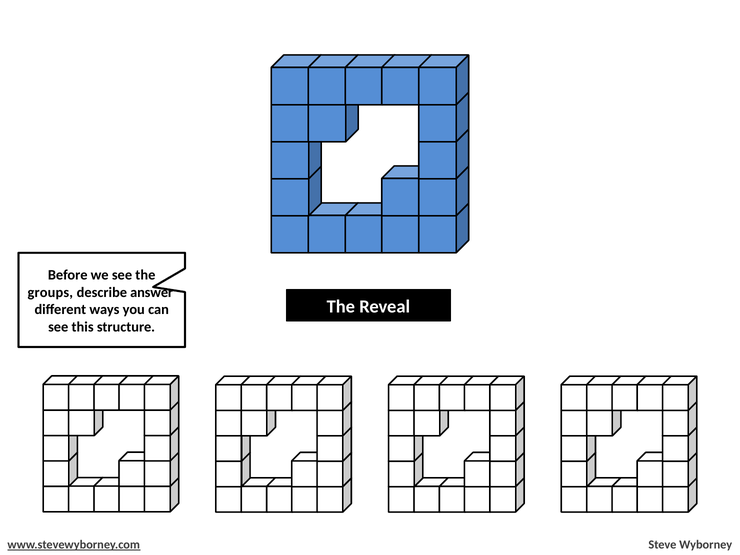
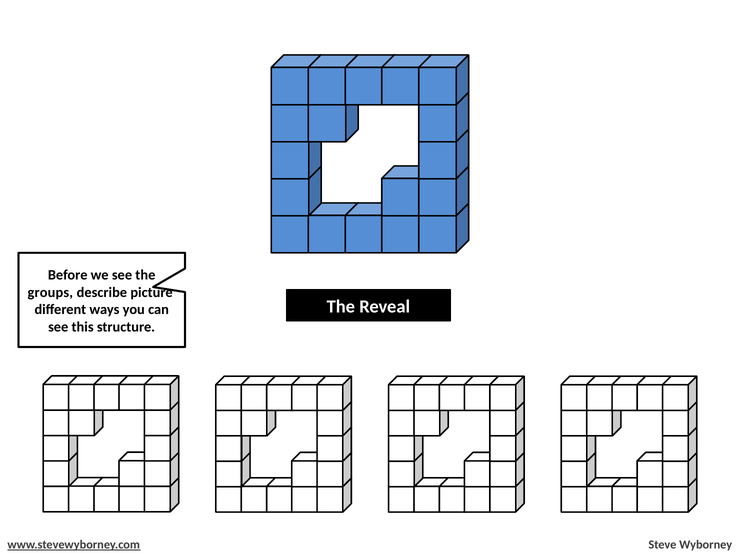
answer: answer -> picture
